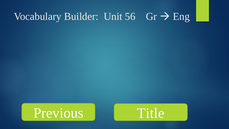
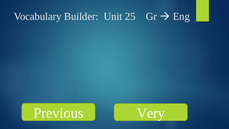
56: 56 -> 25
Title: Title -> Very
